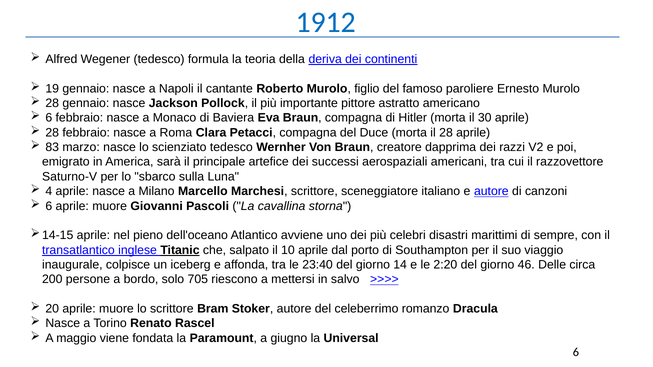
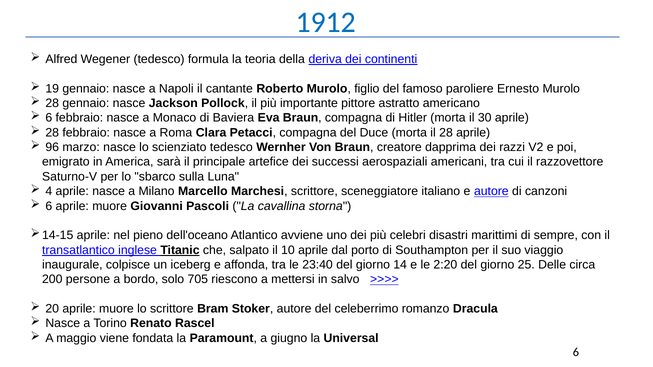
83: 83 -> 96
46: 46 -> 25
